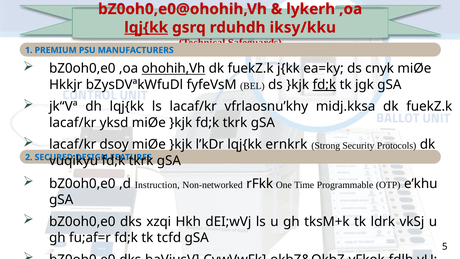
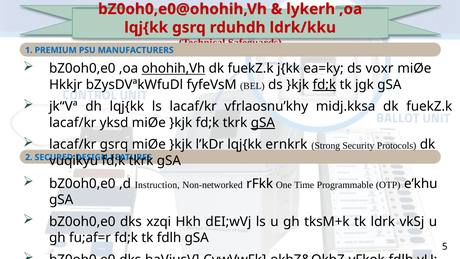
lqj{kk at (146, 27) underline: present -> none
iksy/kku: iksy/kku -> ldrk/kku
cnyk: cnyk -> voxr
gSA at (263, 123) underline: none -> present
lacaf/kr dsoy: dsoy -> gsrq
tk tcfd: tcfd -> fdlh
